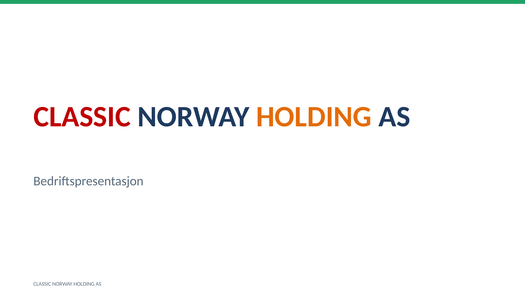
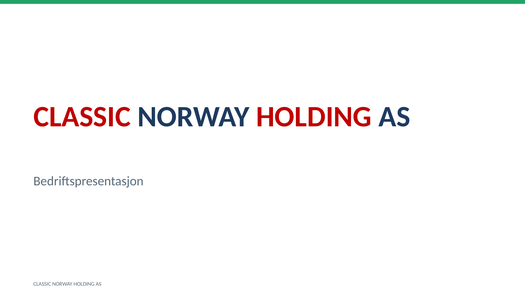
HOLDING at (314, 116) colour: orange -> red
